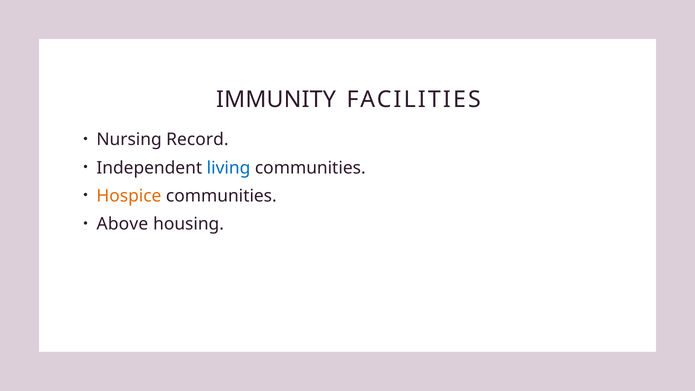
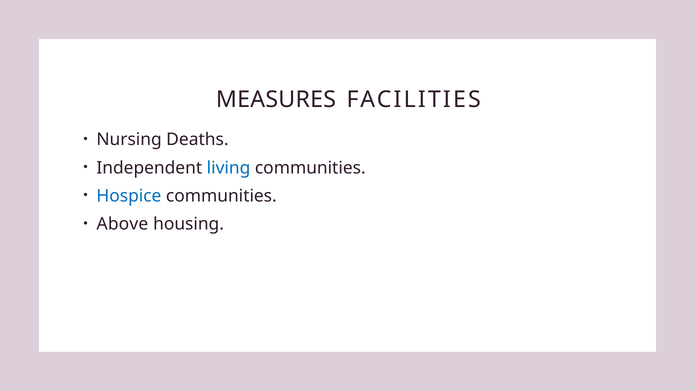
IMMUNITY: IMMUNITY -> MEASURES
Record: Record -> Deaths
Hospice colour: orange -> blue
